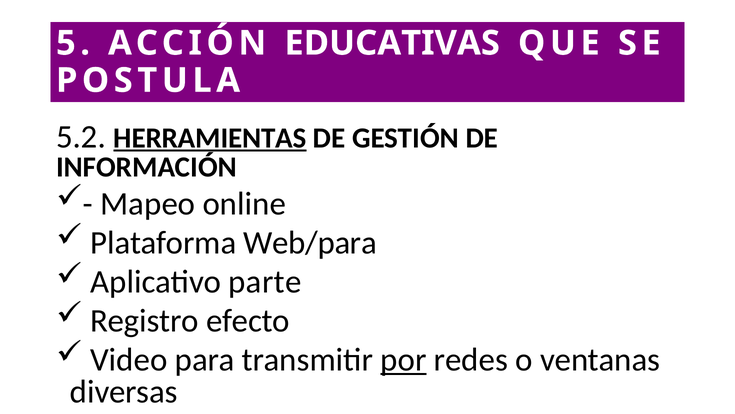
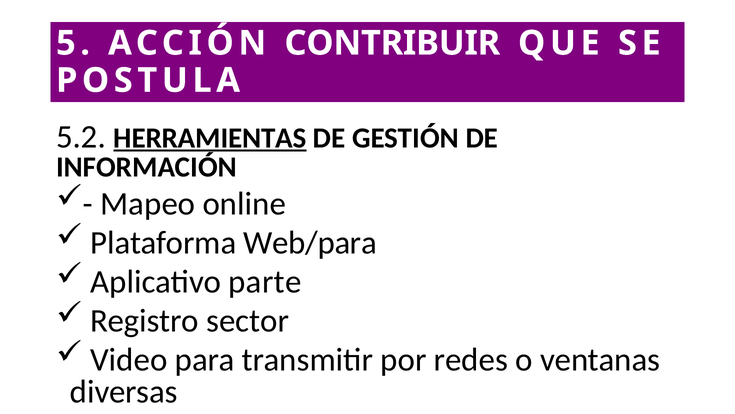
EDUCATIVAS: EDUCATIVAS -> CONTRIBUIR
efecto: efecto -> sector
por underline: present -> none
